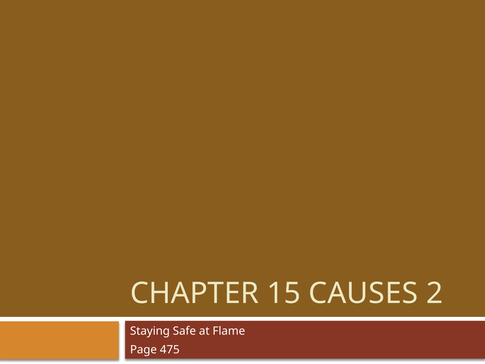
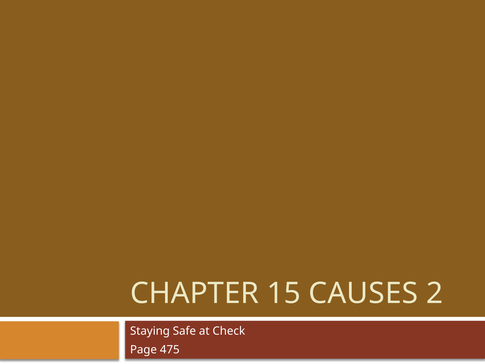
Flame: Flame -> Check
